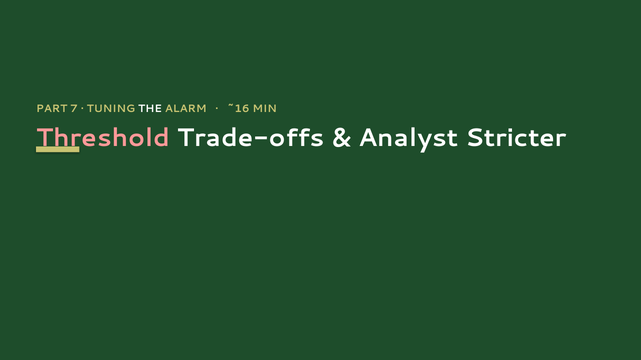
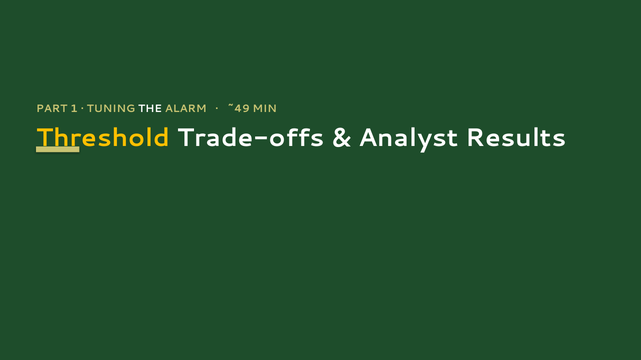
7: 7 -> 1
~16: ~16 -> ~49
Threshold colour: pink -> yellow
Stricter: Stricter -> Results
